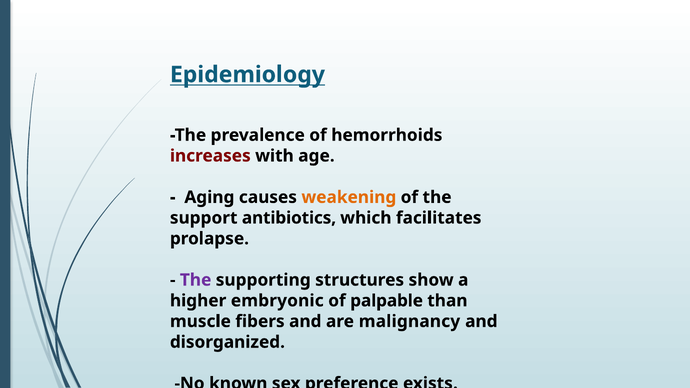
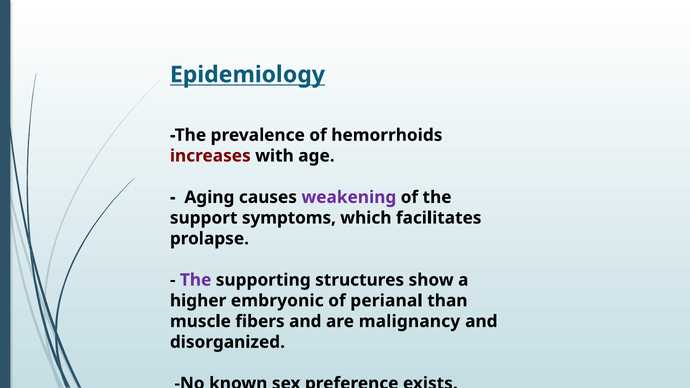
weakening colour: orange -> purple
antibiotics: antibiotics -> symptoms
palpable: palpable -> perianal
